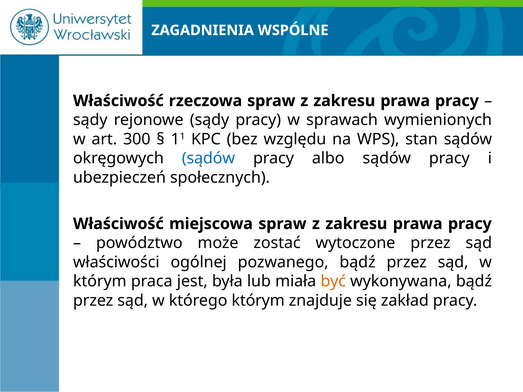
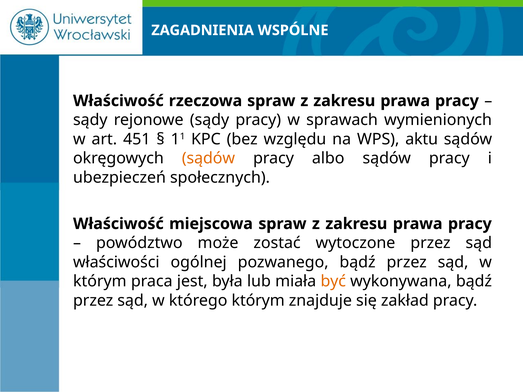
300: 300 -> 451
stan: stan -> aktu
sądów at (208, 158) colour: blue -> orange
